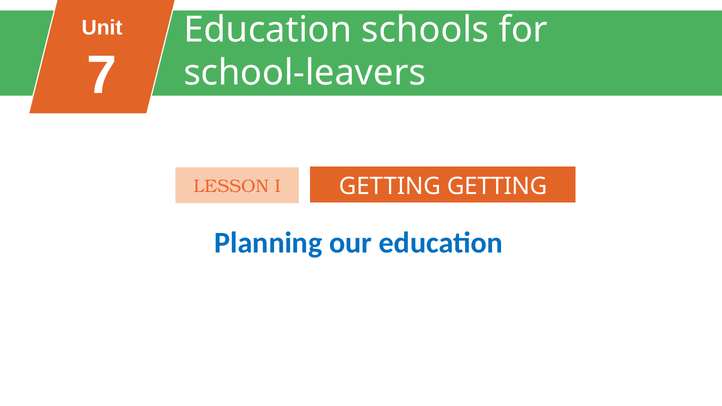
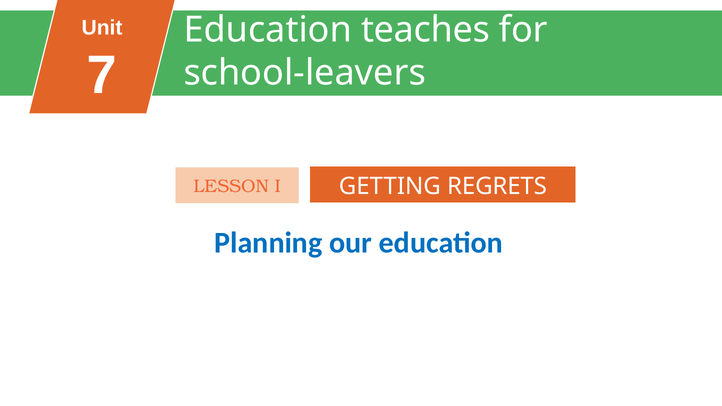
schools: schools -> teaches
GETTING GETTING: GETTING -> REGRETS
